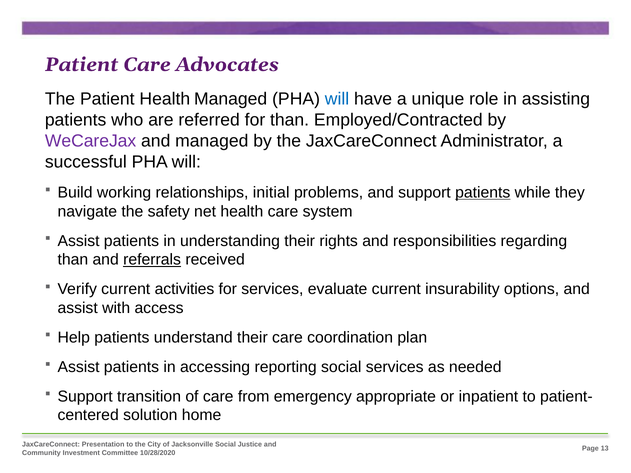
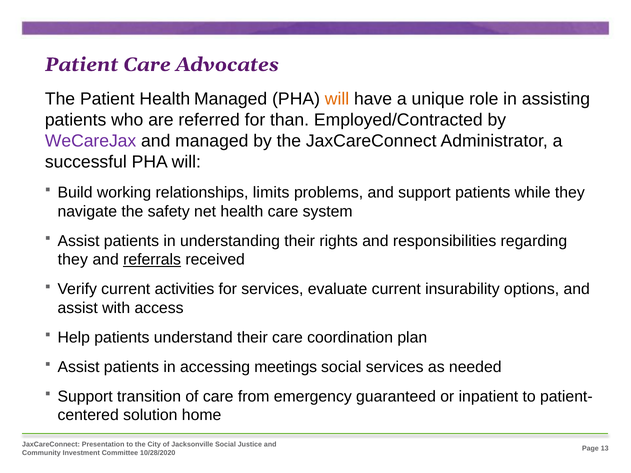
will at (337, 99) colour: blue -> orange
initial: initial -> limits
patients at (483, 193) underline: present -> none
than at (73, 260): than -> they
reporting: reporting -> meetings
appropriate: appropriate -> guaranteed
